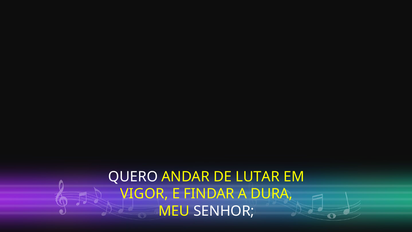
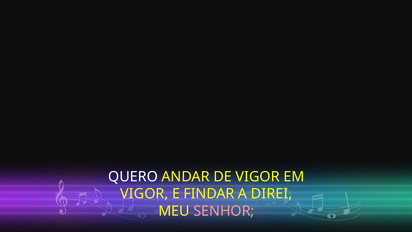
DE LUTAR: LUTAR -> VIGOR
DURA: DURA -> DIREI
SENHOR colour: white -> pink
